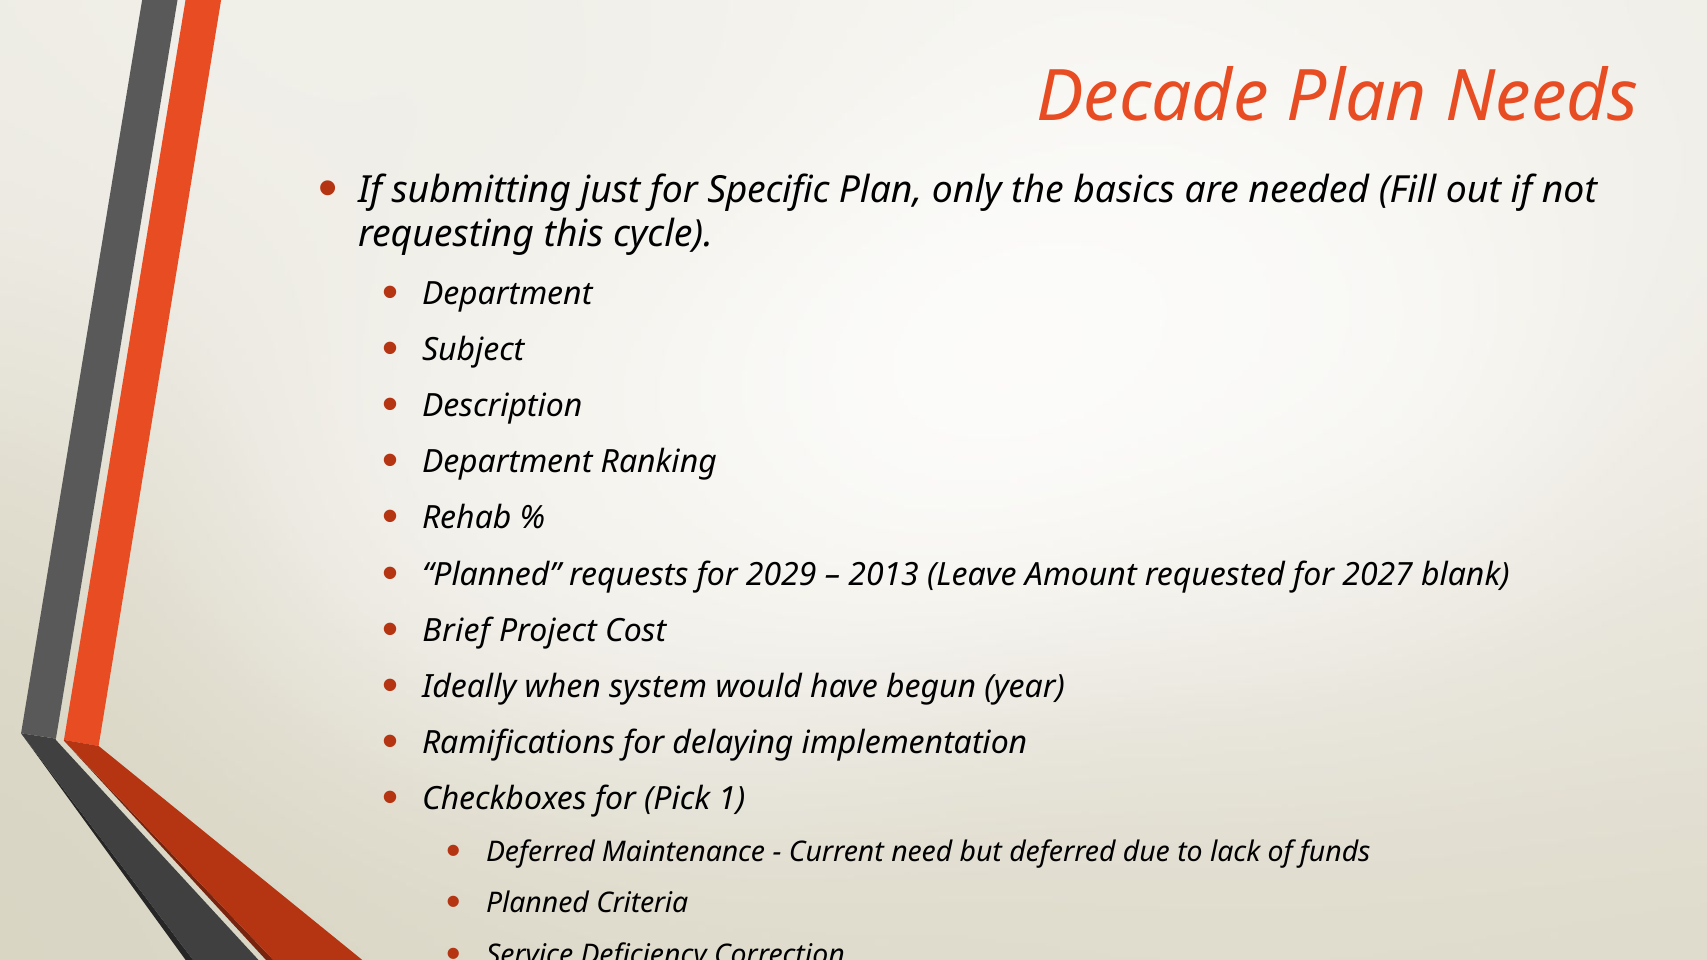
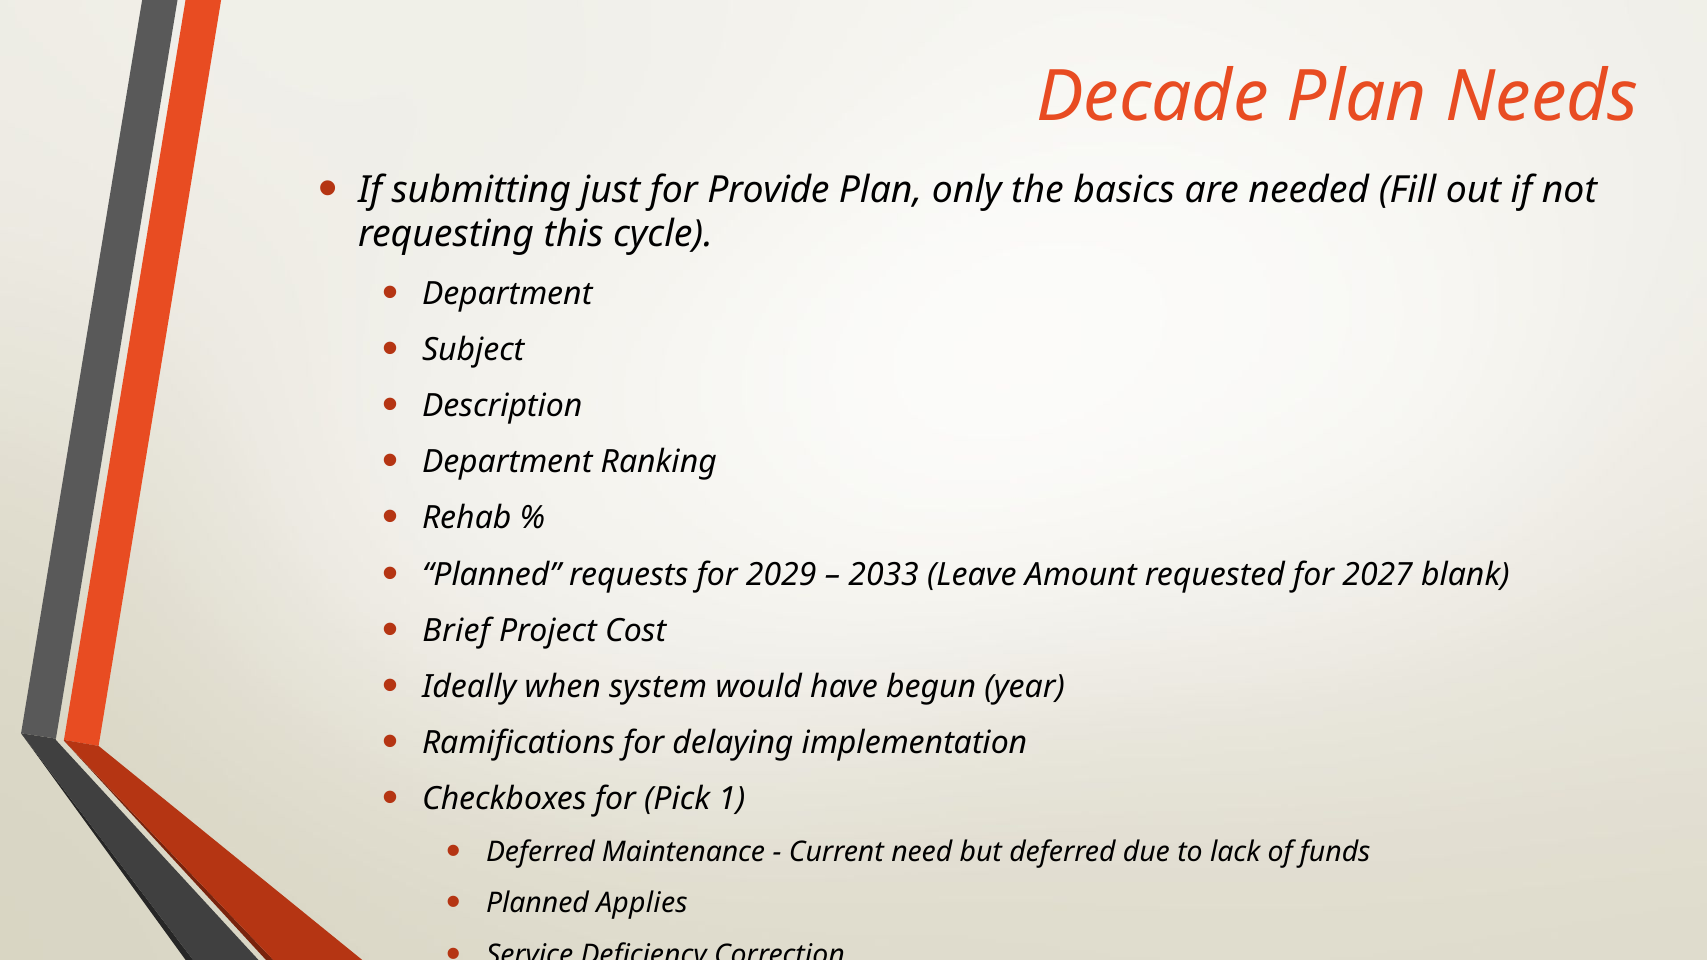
Specific: Specific -> Provide
2013: 2013 -> 2033
Criteria: Criteria -> Applies
